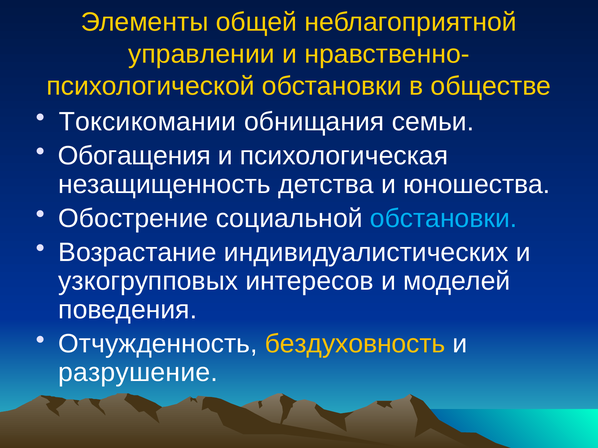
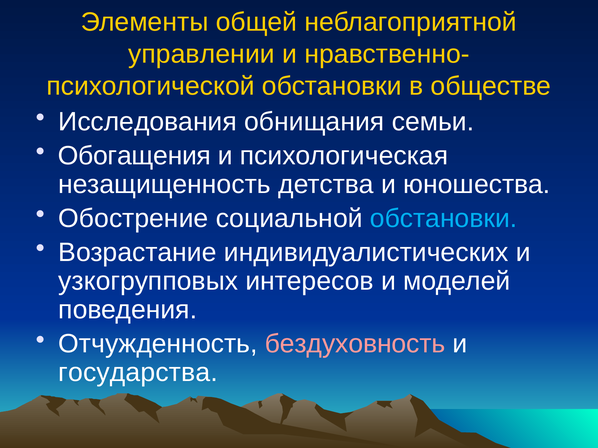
Токсикомании: Токсикомании -> Исследования
бездуховность colour: yellow -> pink
разрушение: разрушение -> государства
